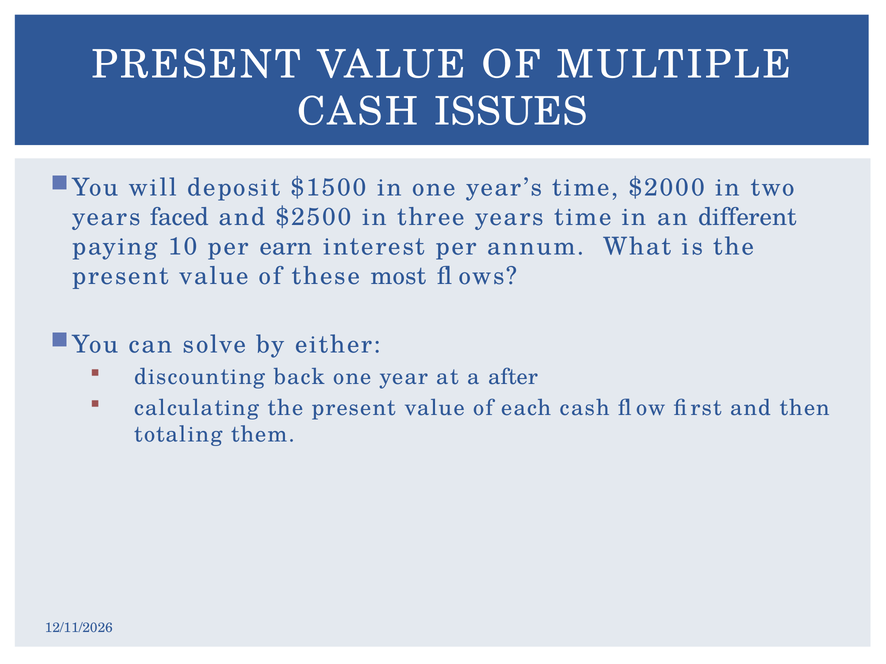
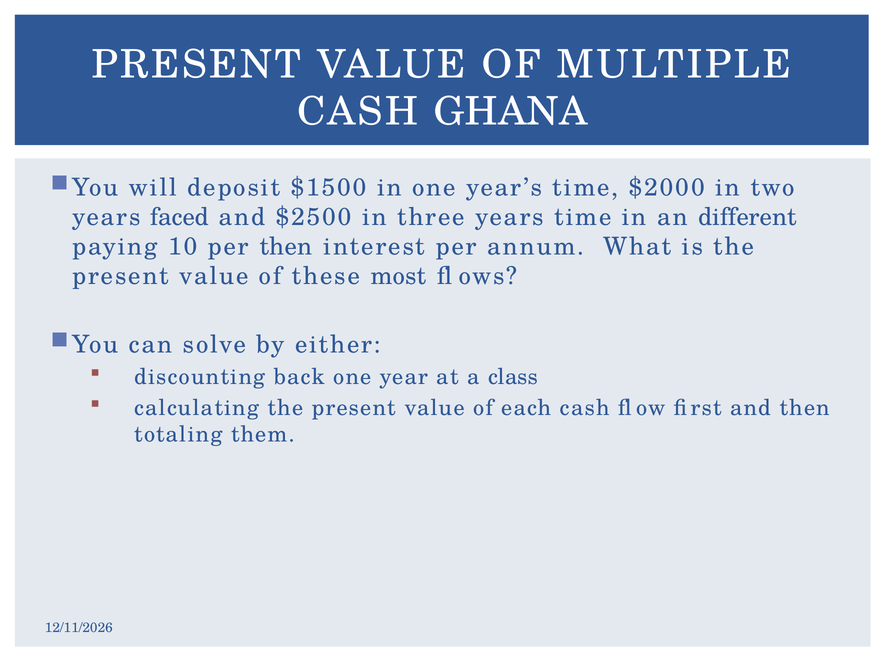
ISSUES: ISSUES -> GHANA
per earn: earn -> then
after: after -> class
